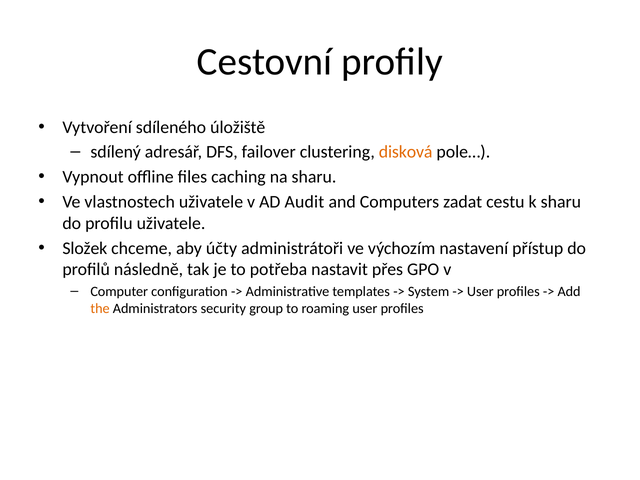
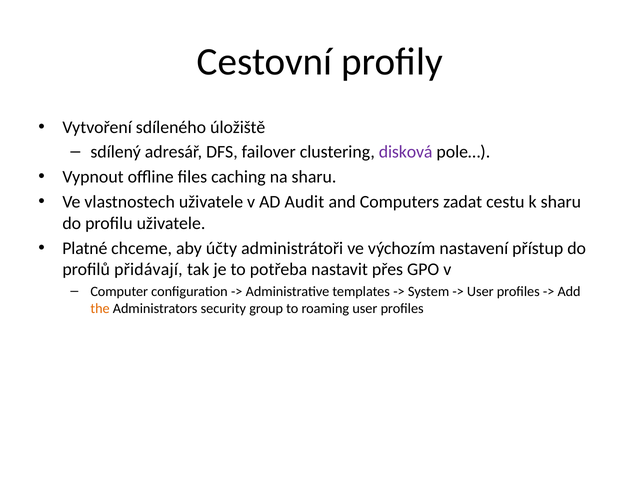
disková colour: orange -> purple
Složek: Složek -> Platné
následně: následně -> přidávají
